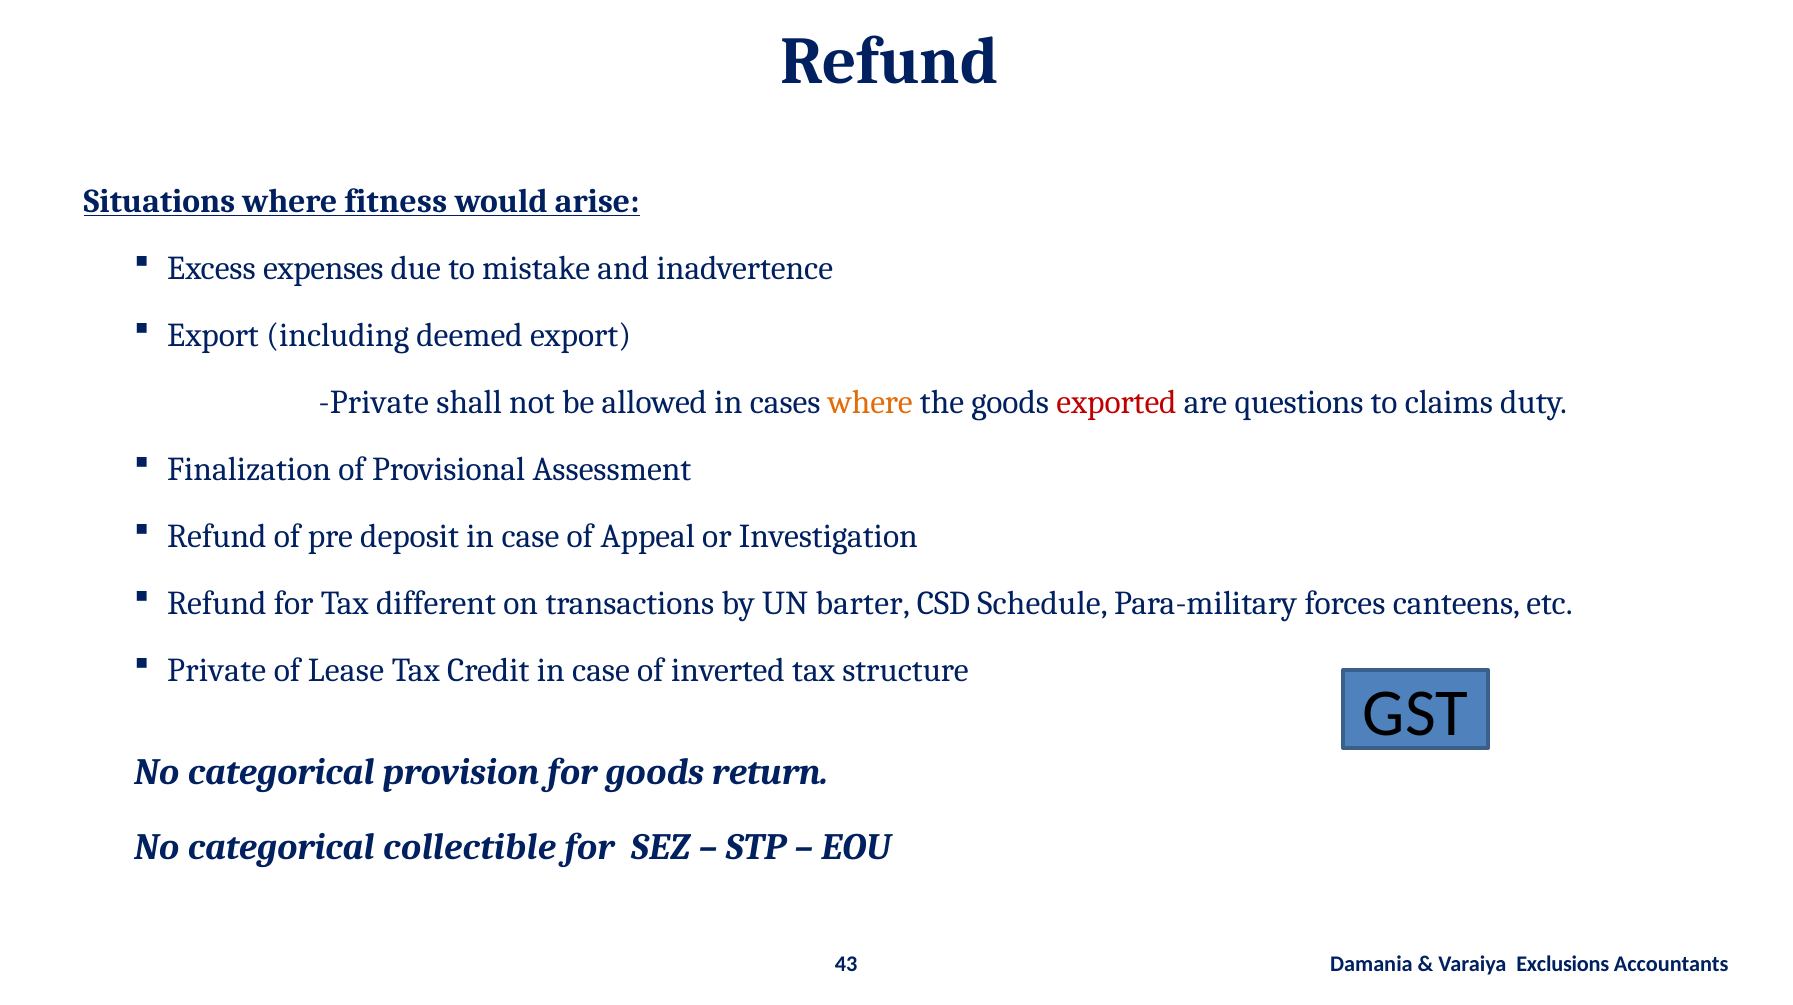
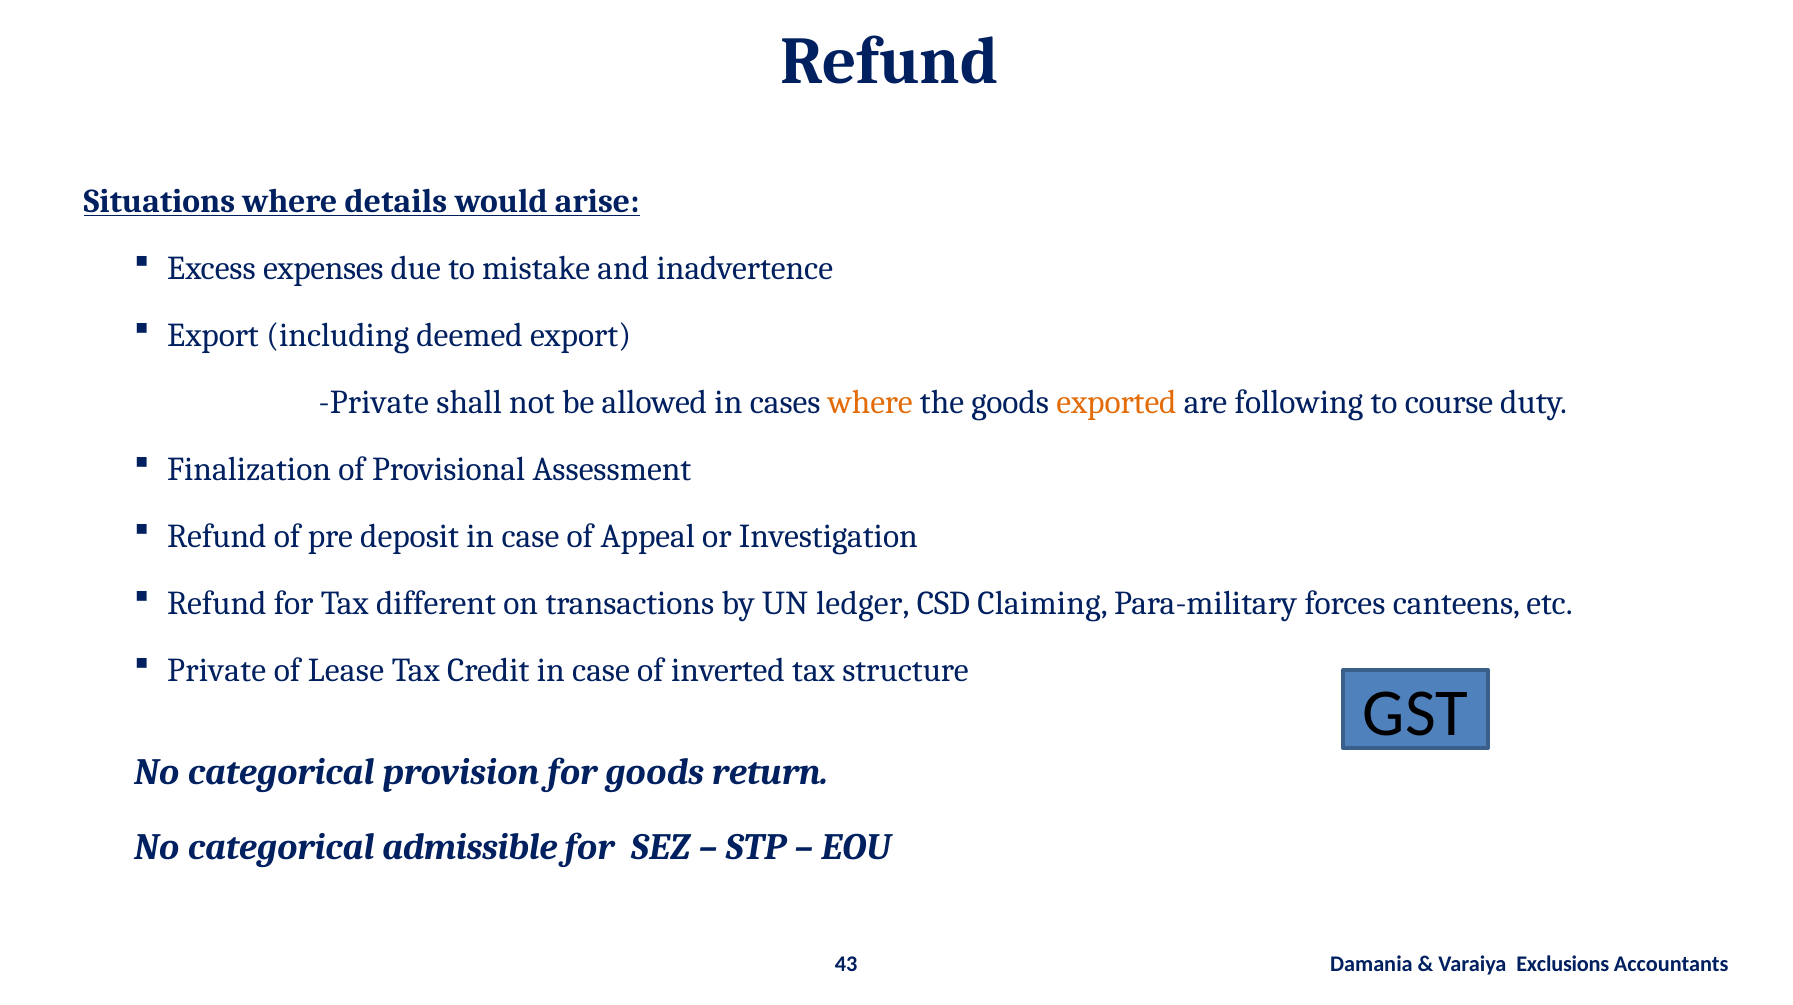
fitness: fitness -> details
exported colour: red -> orange
questions: questions -> following
claims: claims -> course
barter: barter -> ledger
Schedule: Schedule -> Claiming
collectible: collectible -> admissible
